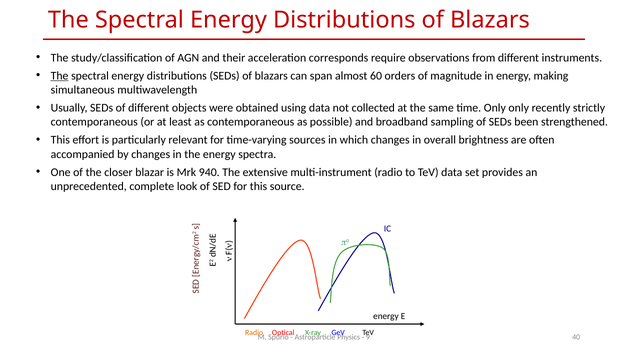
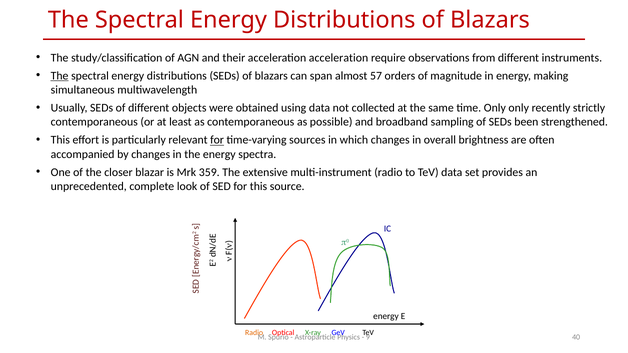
acceleration corresponds: corresponds -> acceleration
60: 60 -> 57
for at (217, 140) underline: none -> present
940: 940 -> 359
